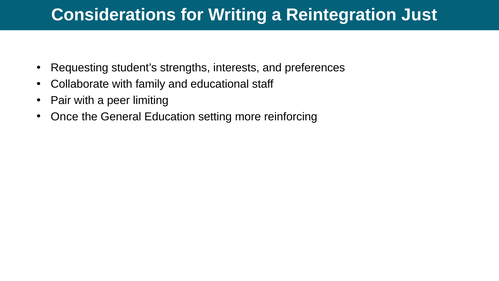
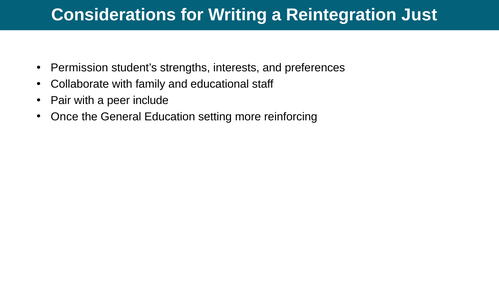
Requesting: Requesting -> Permission
limiting: limiting -> include
